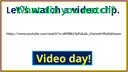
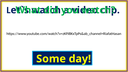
Video at (51, 59): Video -> Some
